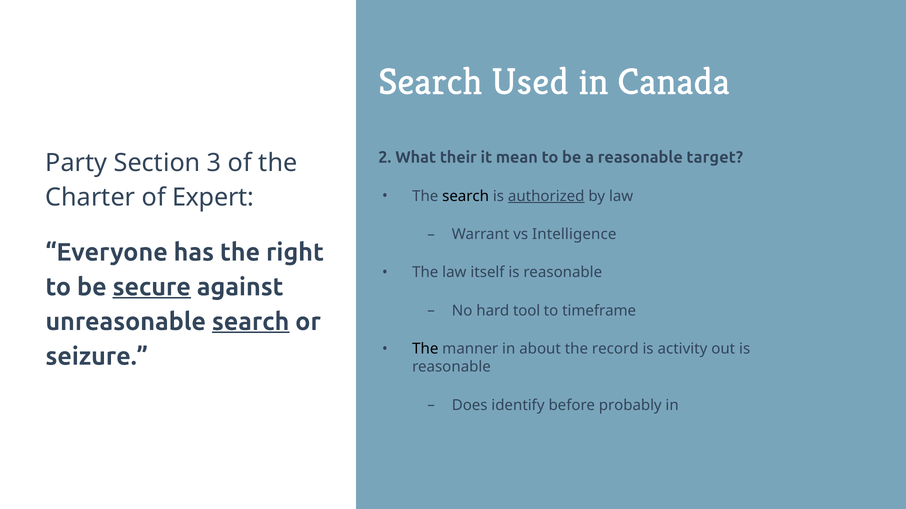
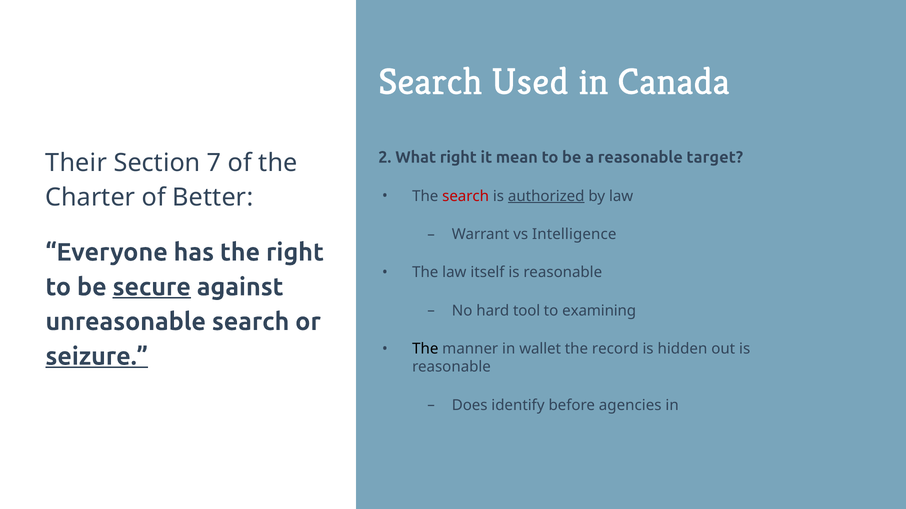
What their: their -> right
Party: Party -> Their
3: 3 -> 7
Expert: Expert -> Better
search at (466, 196) colour: black -> red
timeframe: timeframe -> examining
search at (251, 322) underline: present -> none
seizure underline: none -> present
about: about -> wallet
activity: activity -> hidden
probably: probably -> agencies
